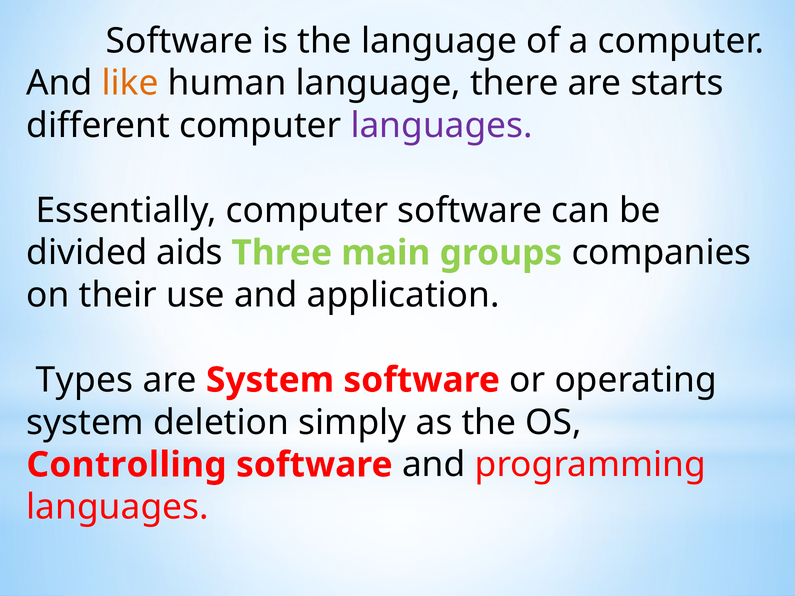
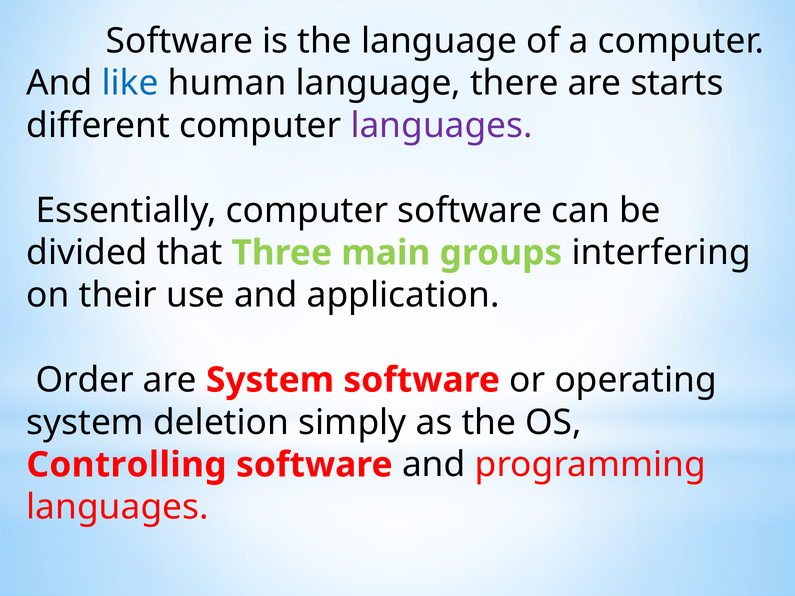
like colour: orange -> blue
aids: aids -> that
companies: companies -> interfering
Types: Types -> Order
